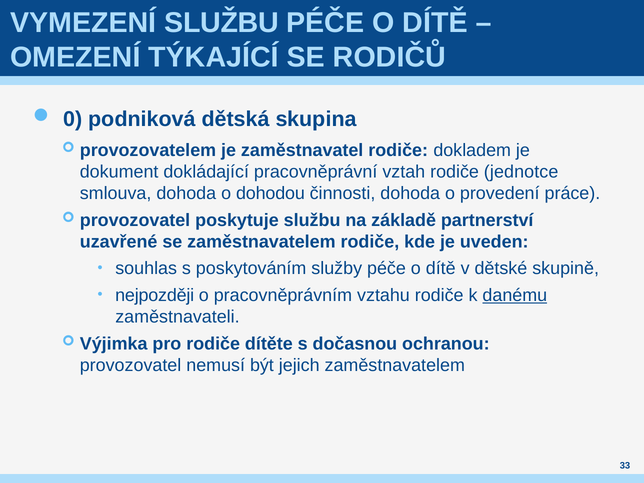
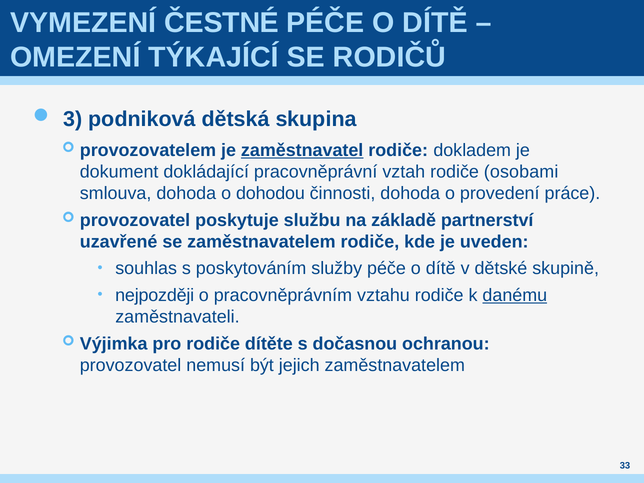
VYMEZENÍ SLUŽBU: SLUŽBU -> ČESTNÉ
0: 0 -> 3
zaměstnavatel underline: none -> present
jednotce: jednotce -> osobami
